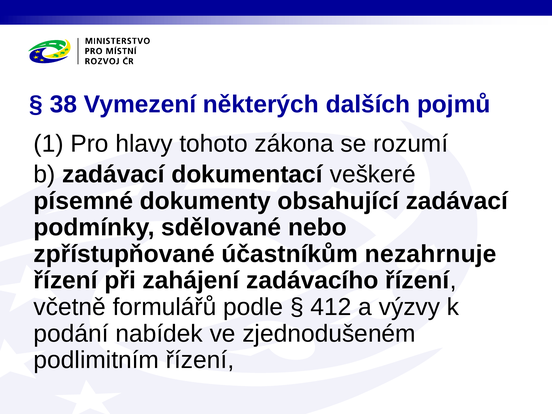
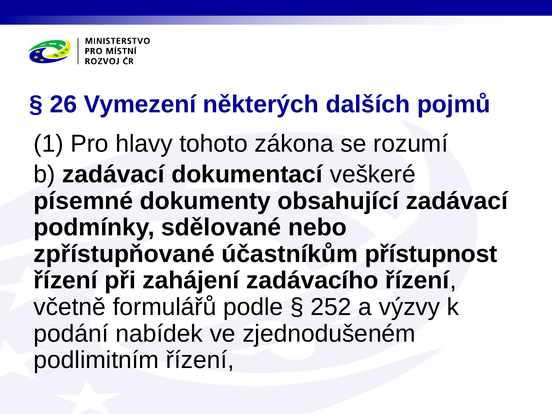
38: 38 -> 26
nezahrnuje: nezahrnuje -> přístupnost
412: 412 -> 252
